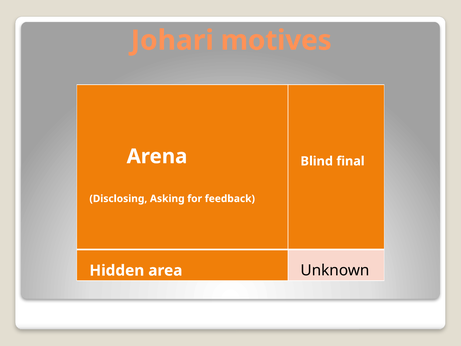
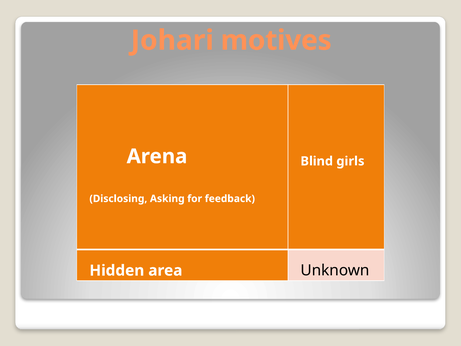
final: final -> girls
